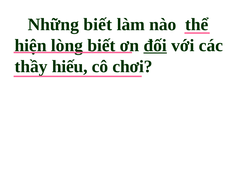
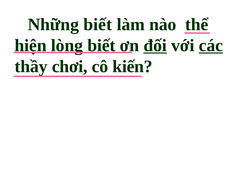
các underline: none -> present
hiếu: hiếu -> chơi
chơi: chơi -> kiến
